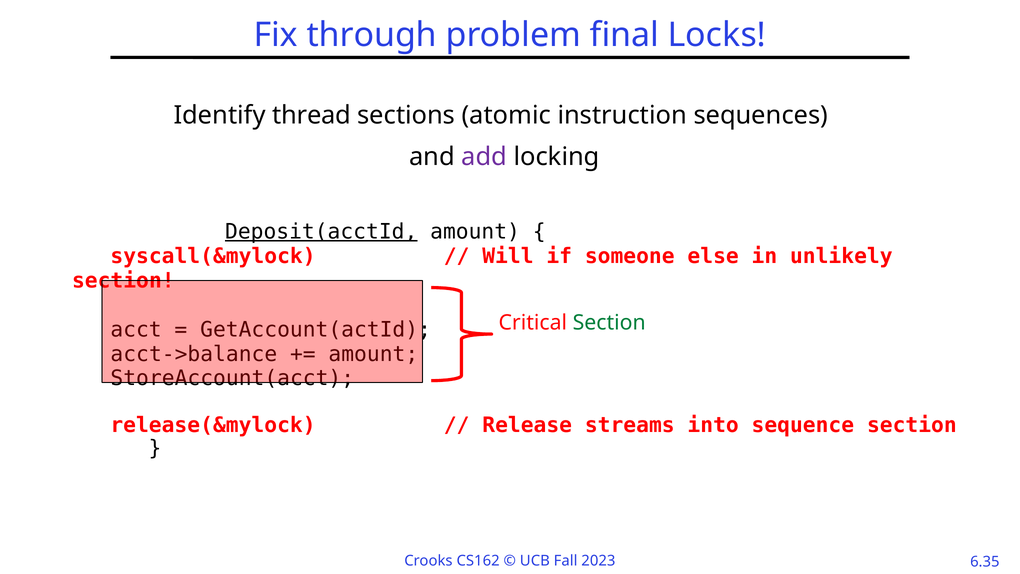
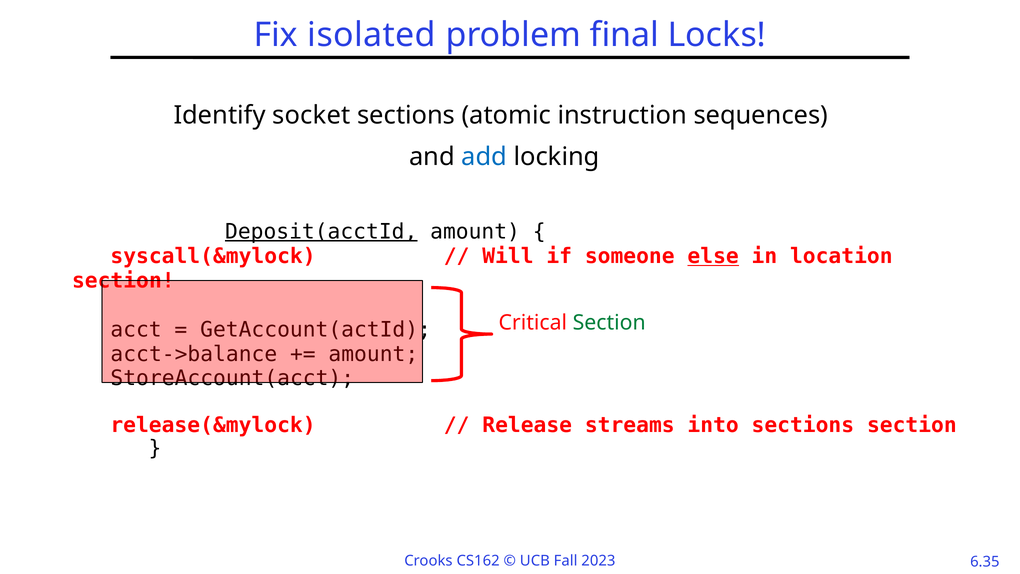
through: through -> isolated
thread: thread -> socket
add colour: purple -> blue
else underline: none -> present
unlikely: unlikely -> location
into sequence: sequence -> sections
